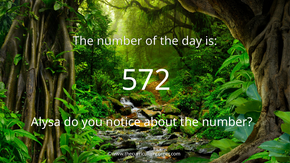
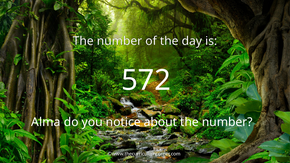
Alysa: Alysa -> Alma
